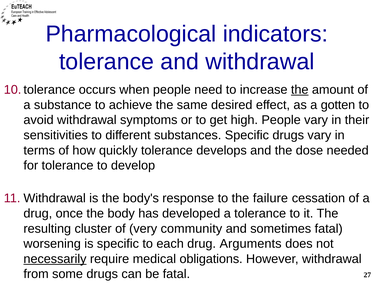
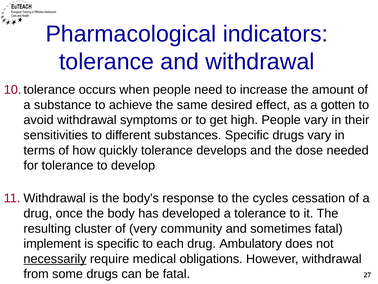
the at (300, 90) underline: present -> none
failure: failure -> cycles
worsening: worsening -> implement
Arguments: Arguments -> Ambulatory
